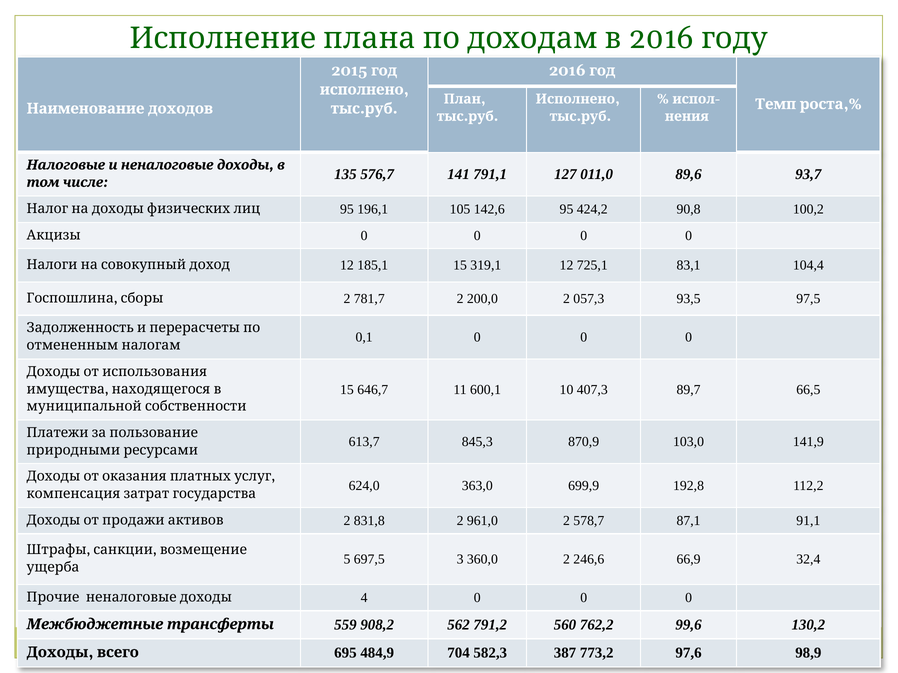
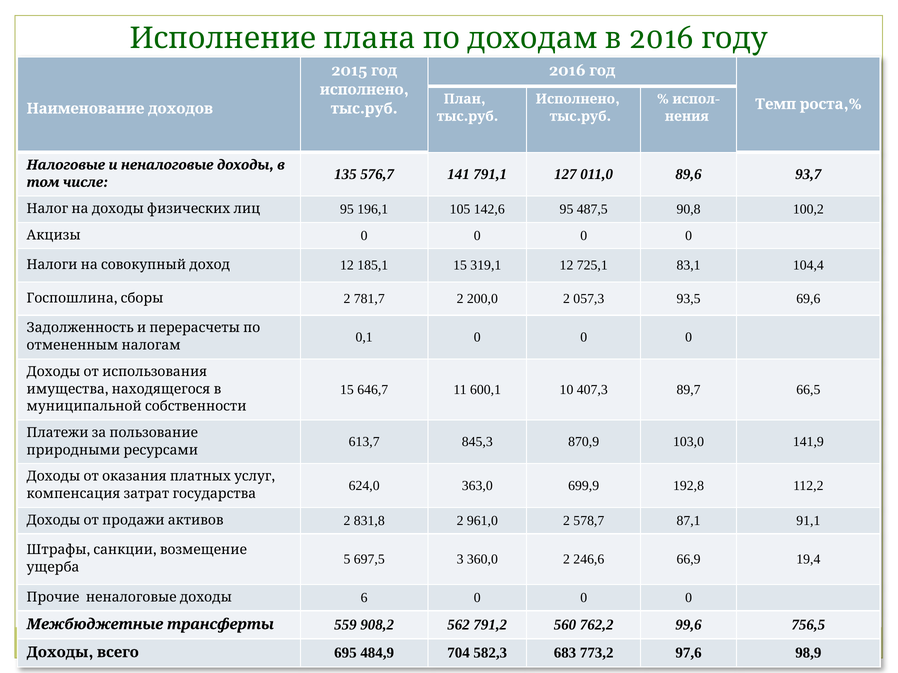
424,2: 424,2 -> 487,5
97,5: 97,5 -> 69,6
32,4: 32,4 -> 19,4
4: 4 -> 6
130,2: 130,2 -> 756,5
387: 387 -> 683
